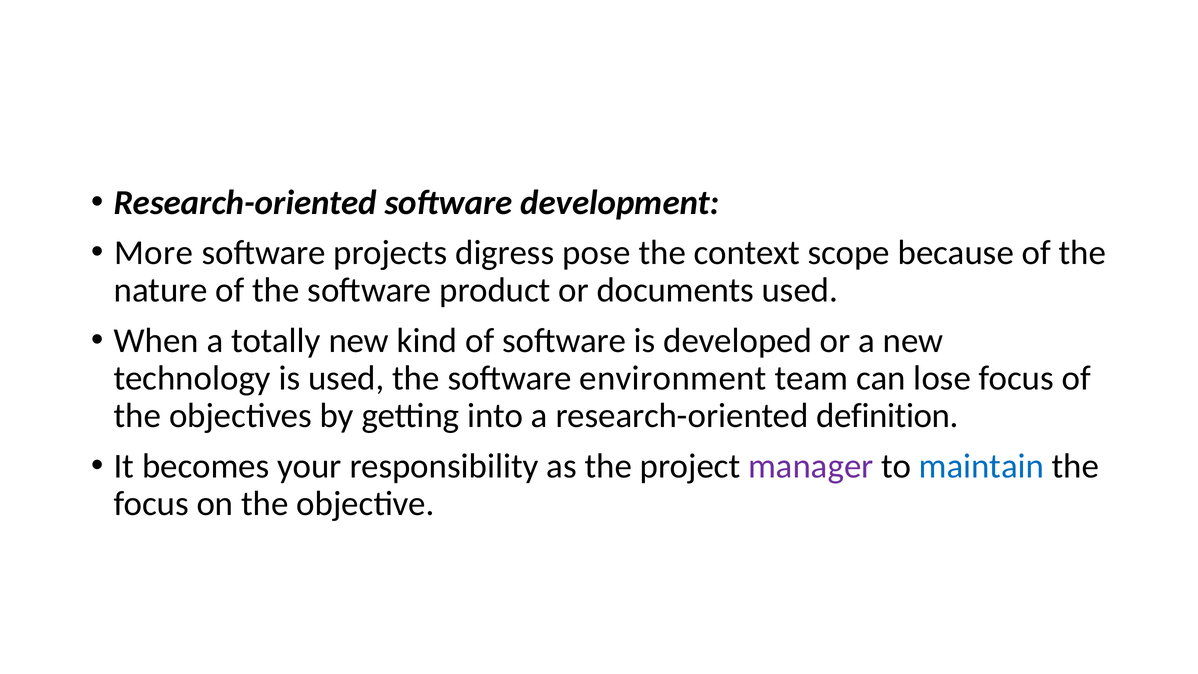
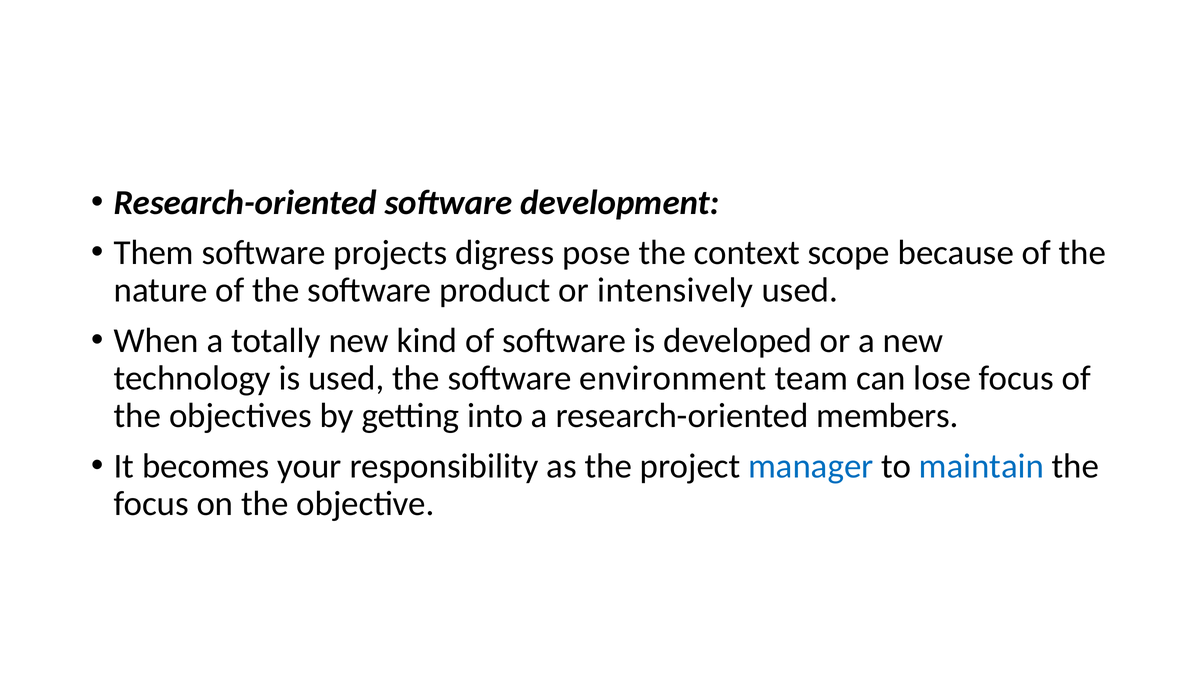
More: More -> Them
documents: documents -> intensively
definition: definition -> members
manager colour: purple -> blue
